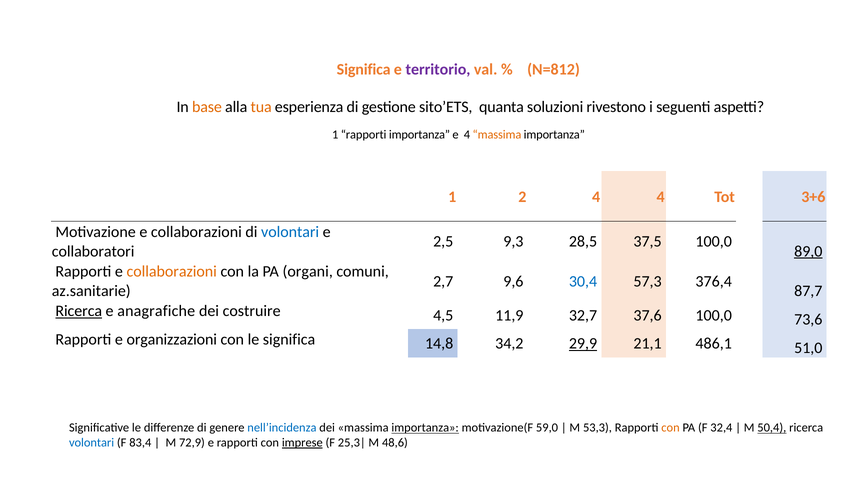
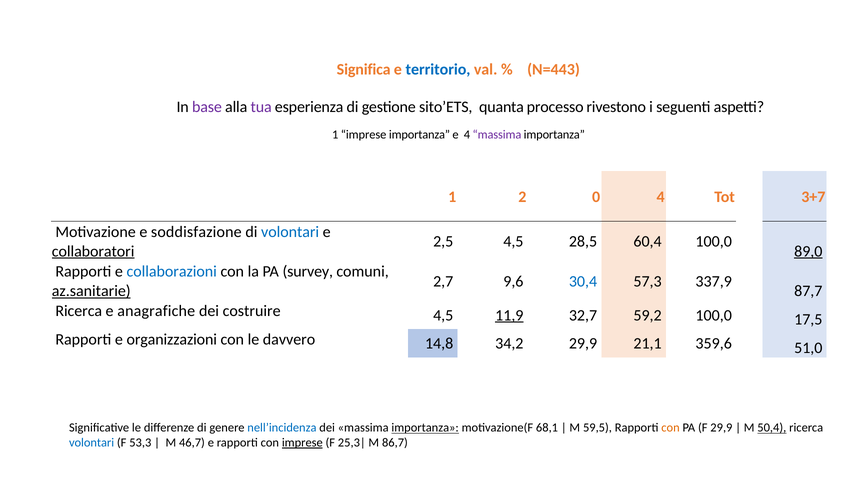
territorio colour: purple -> blue
N=812: N=812 -> N=443
base colour: orange -> purple
tua colour: orange -> purple
soluzioni: soluzioni -> processo
1 rapporti: rapporti -> imprese
massima at (497, 135) colour: orange -> purple
2 4: 4 -> 0
3+6: 3+6 -> 3+7
Motivazione e collaborazioni: collaborazioni -> soddisfazione
2,5 9,3: 9,3 -> 4,5
37,5: 37,5 -> 60,4
collaboratori underline: none -> present
collaborazioni at (172, 272) colour: orange -> blue
organi: organi -> survey
376,4: 376,4 -> 337,9
az.sanitarie underline: none -> present
Ricerca at (79, 311) underline: present -> none
11,9 underline: none -> present
37,6: 37,6 -> 59,2
73,6: 73,6 -> 17,5
le significa: significa -> davvero
29,9 at (583, 344) underline: present -> none
486,1: 486,1 -> 359,6
59,0: 59,0 -> 68,1
53,3: 53,3 -> 59,5
F 32,4: 32,4 -> 29,9
83,4: 83,4 -> 53,3
72,9: 72,9 -> 46,7
48,6: 48,6 -> 86,7
